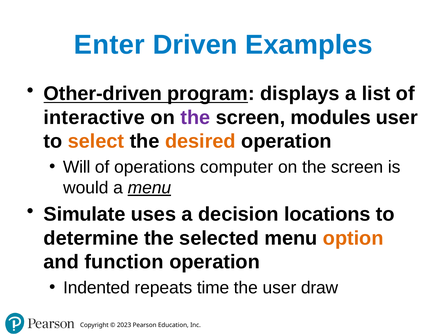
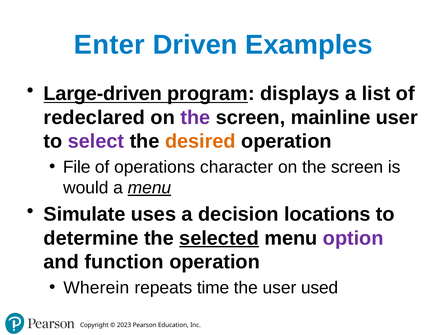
Other-driven: Other-driven -> Large-driven
interactive: interactive -> redeclared
modules: modules -> mainline
select colour: orange -> purple
Will: Will -> File
computer: computer -> character
selected underline: none -> present
option colour: orange -> purple
Indented: Indented -> Wherein
draw: draw -> used
